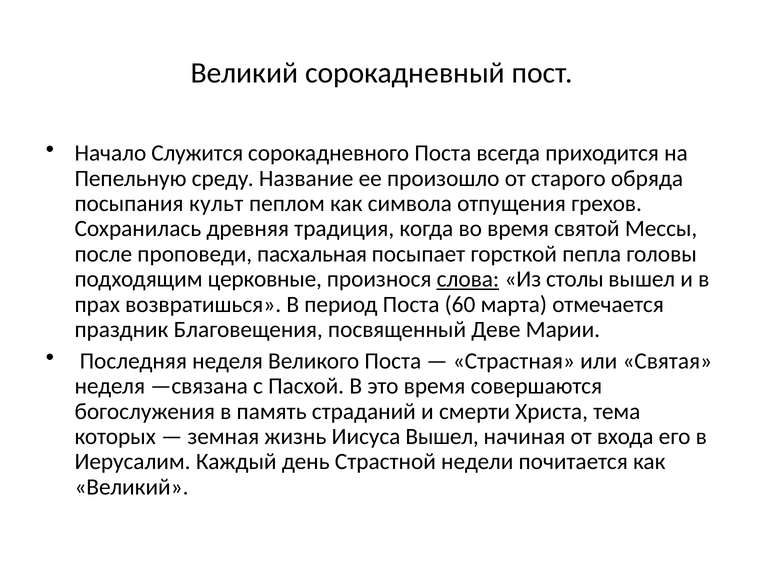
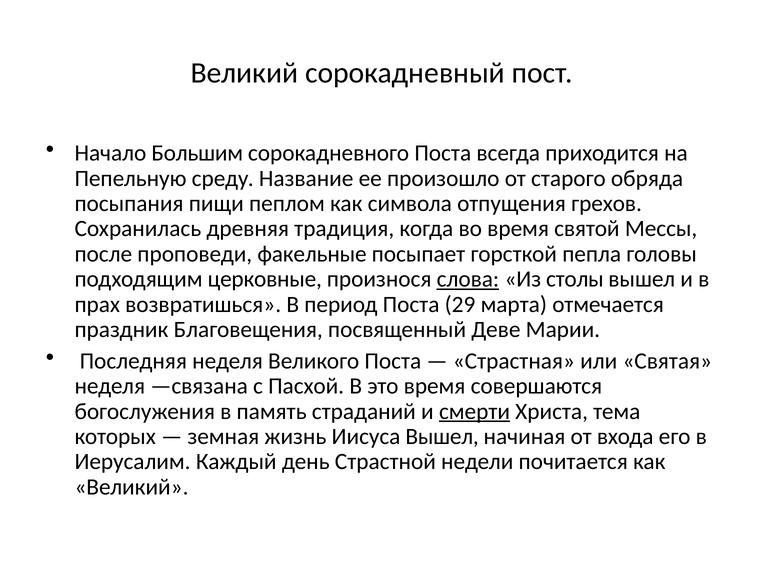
Служится: Служится -> Большим
культ: культ -> пищи
пасхальная: пасхальная -> факельные
60: 60 -> 29
смерти underline: none -> present
